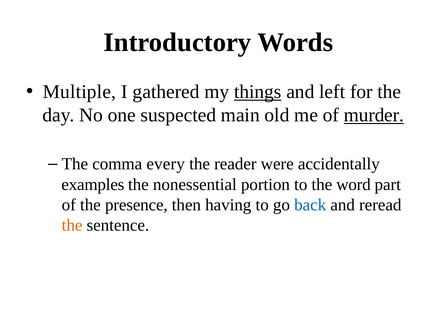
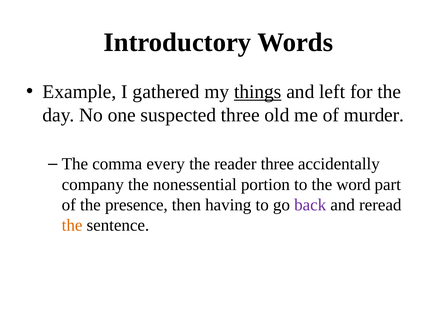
Multiple: Multiple -> Example
suspected main: main -> three
murder underline: present -> none
reader were: were -> three
examples: examples -> company
back colour: blue -> purple
